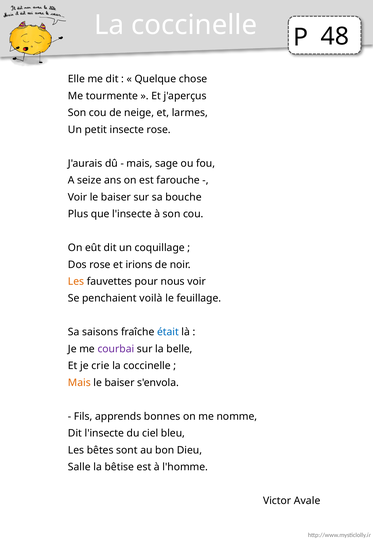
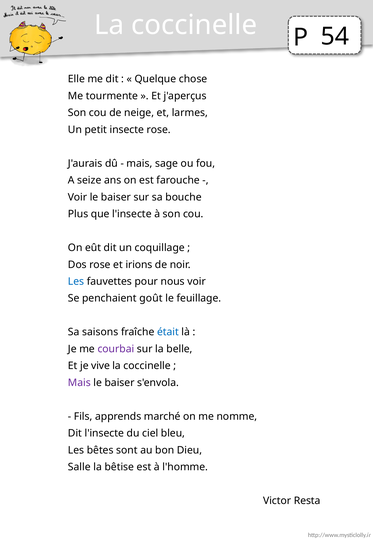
48: 48 -> 54
Les at (76, 281) colour: orange -> blue
voilà: voilà -> goût
crie: crie -> vive
Mais at (79, 382) colour: orange -> purple
bonnes: bonnes -> marché
Avale: Avale -> Resta
